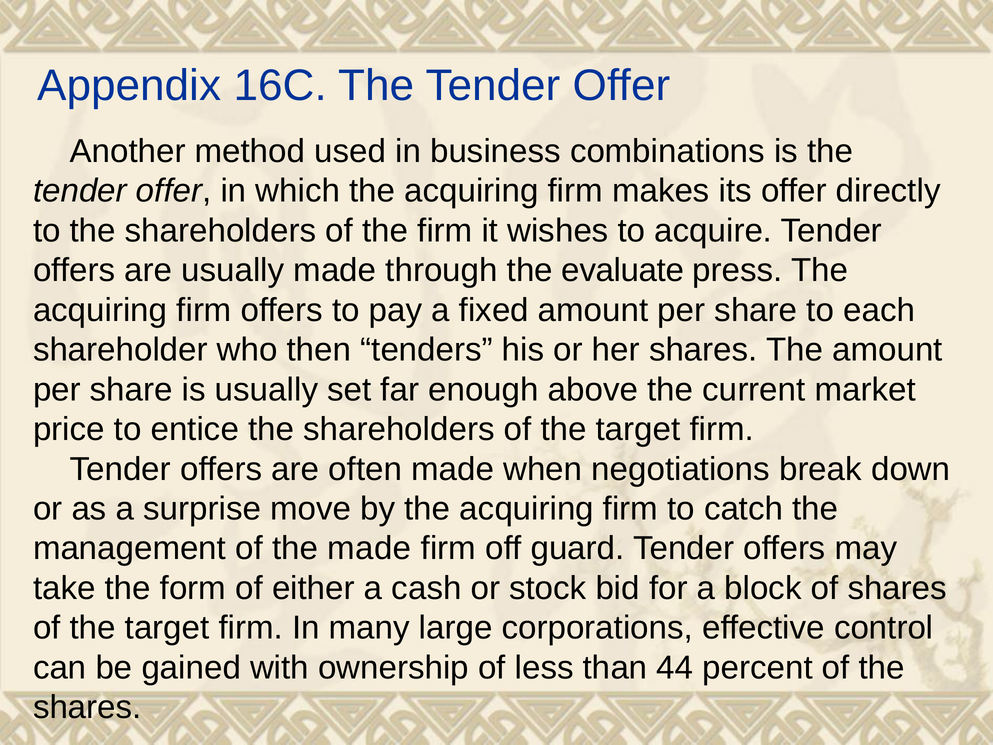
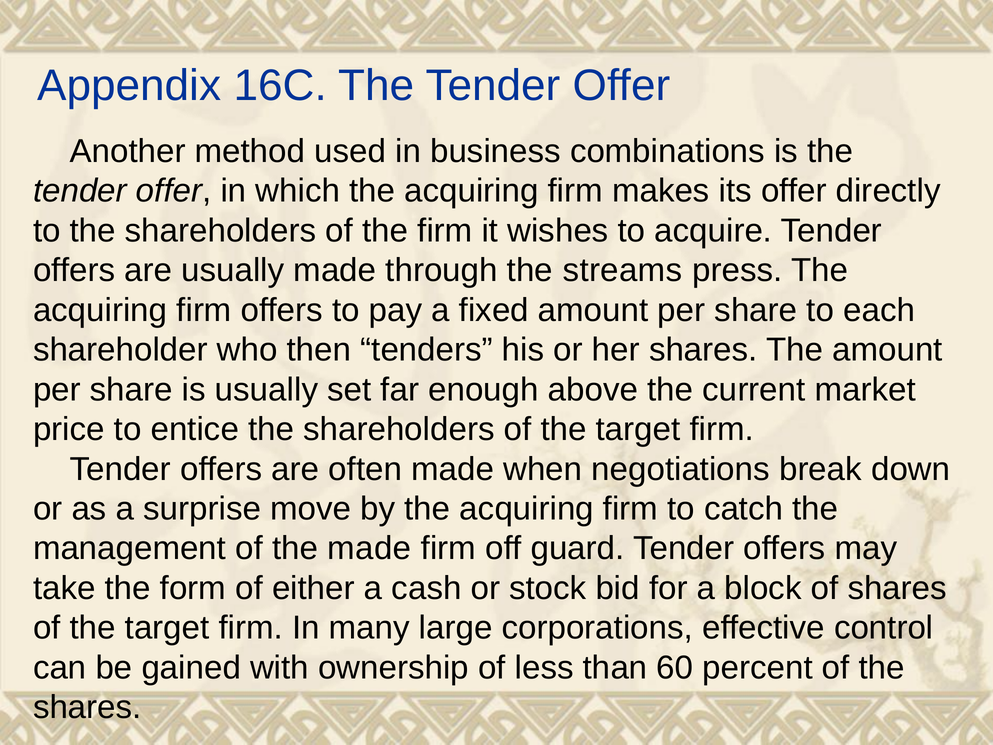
evaluate: evaluate -> streams
44: 44 -> 60
